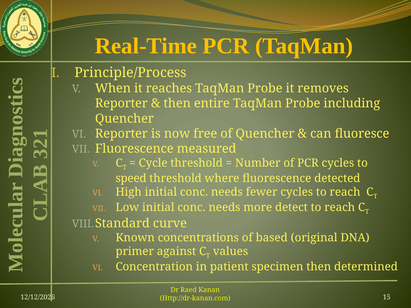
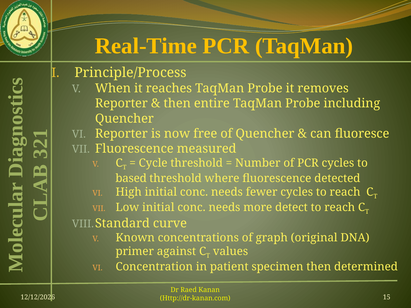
speed: speed -> based
based: based -> graph
